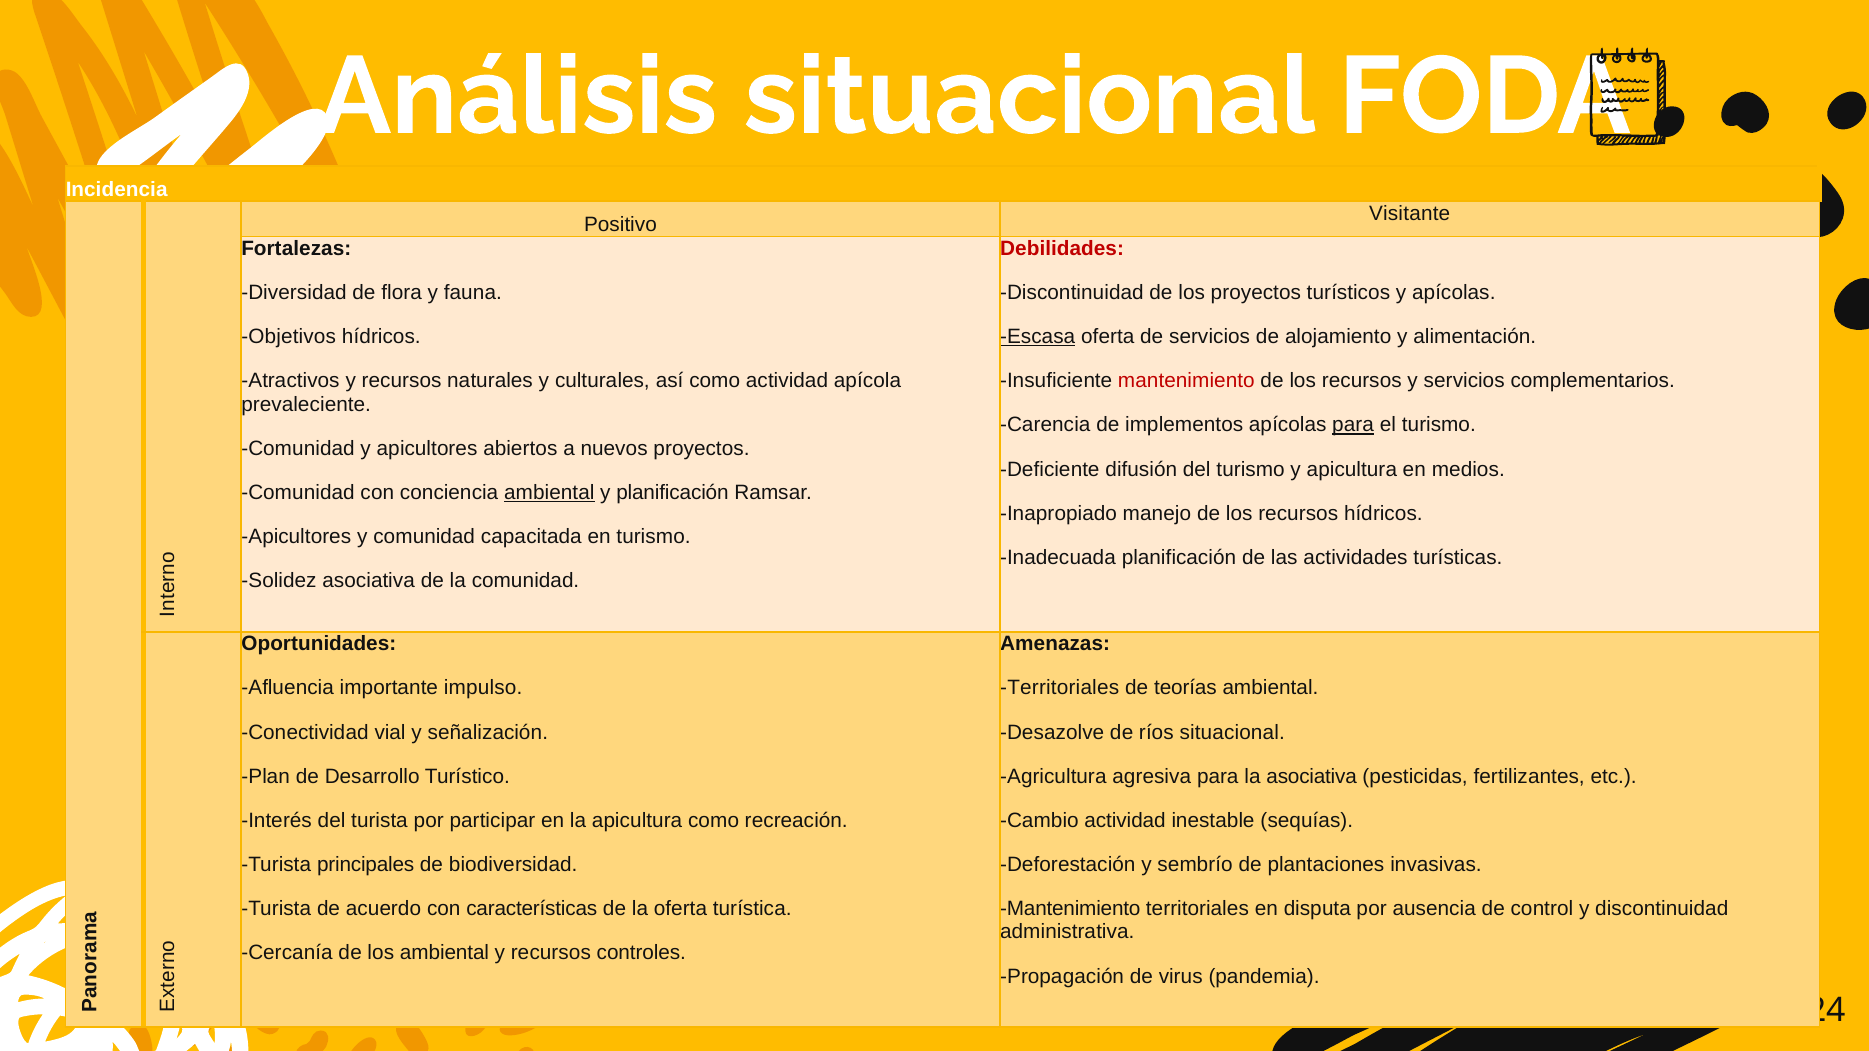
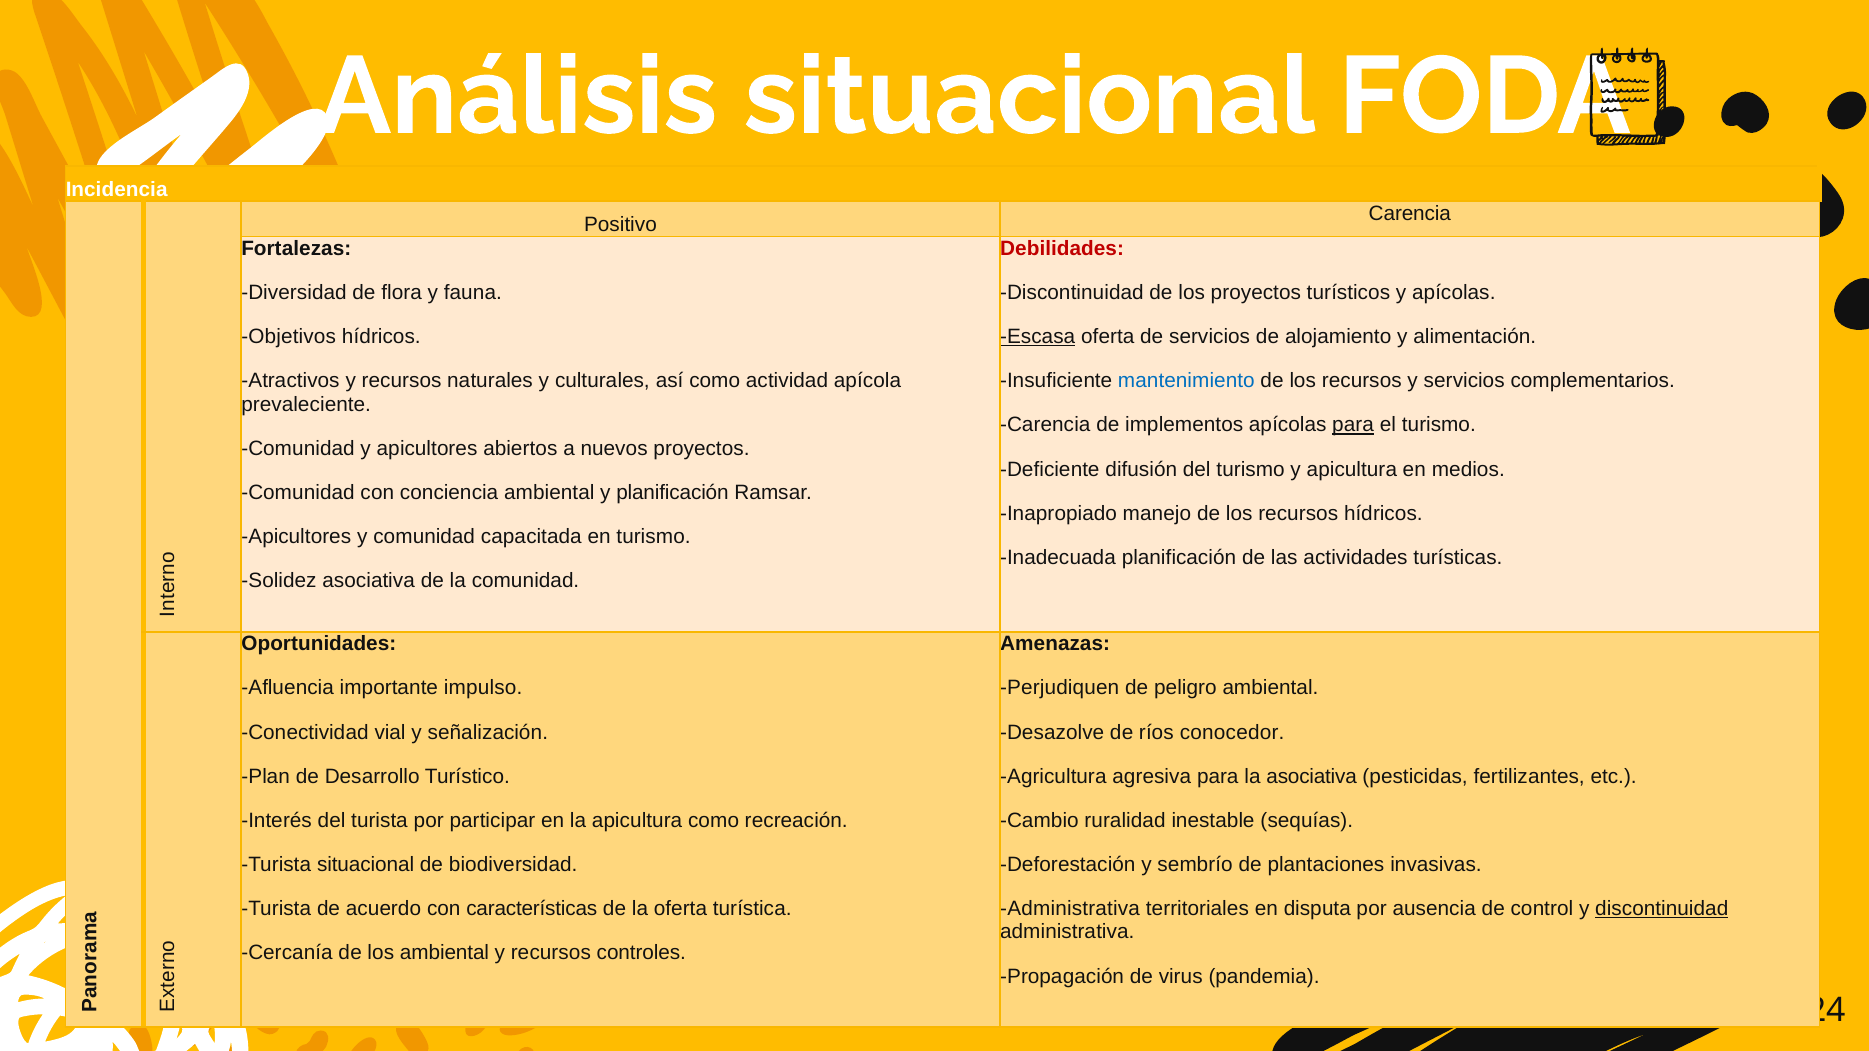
Visitante at (1410, 213): Visitante -> Carencia
mantenimiento at (1186, 381) colour: red -> blue
ambiental at (549, 493) underline: present -> none
Territoriales at (1060, 688): Territoriales -> Perjudiquen
teorías: teorías -> peligro
ríos situacional: situacional -> conocedor
Cambio actividad: actividad -> ruralidad
Turista principales: principales -> situacional
Mantenimiento at (1070, 909): Mantenimiento -> Administrativa
discontinuidad at (1662, 909) underline: none -> present
